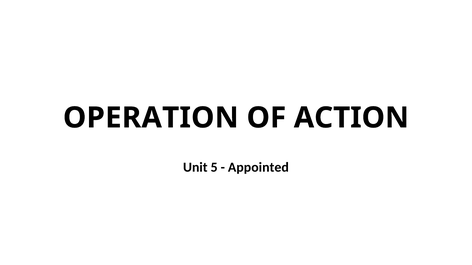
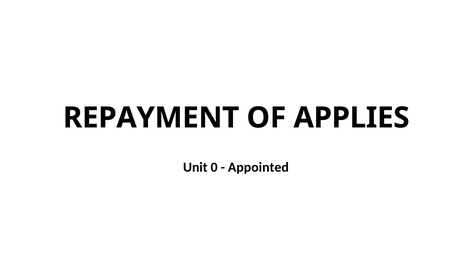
OPERATION: OPERATION -> REPAYMENT
ACTION: ACTION -> APPLIES
5: 5 -> 0
